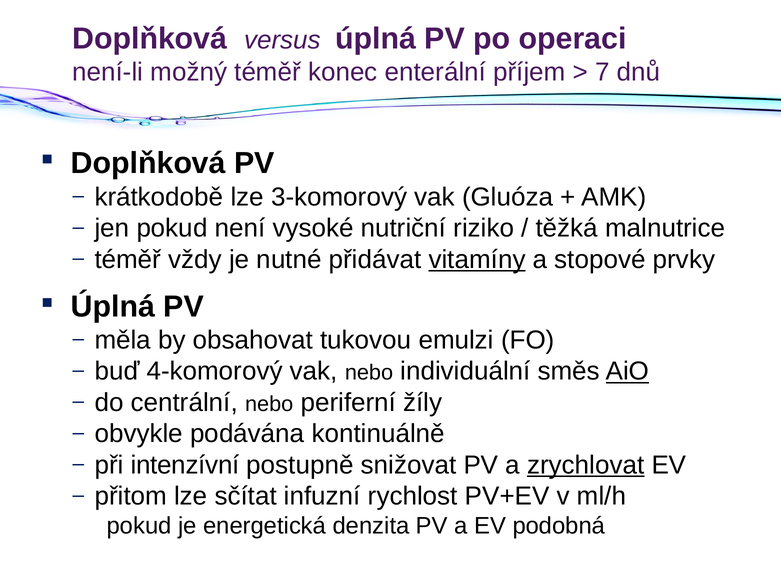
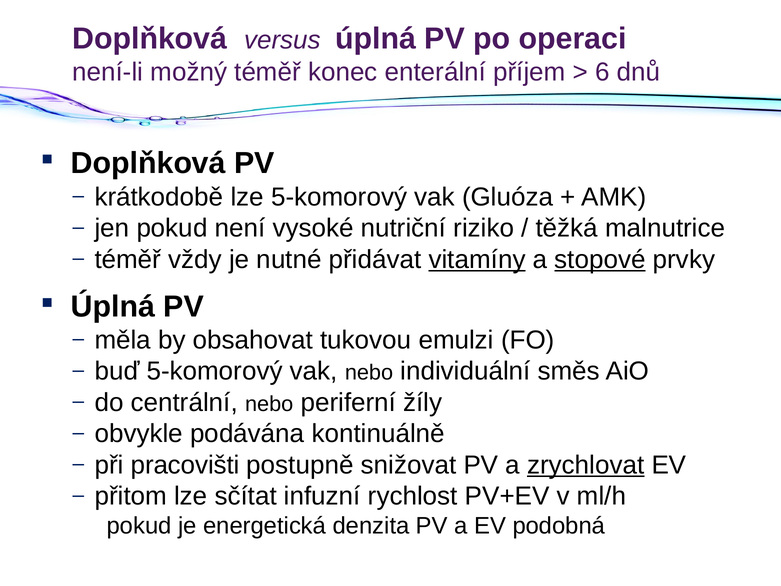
7: 7 -> 6
lze 3-komorový: 3-komorový -> 5-komorový
stopové underline: none -> present
buď 4-komorový: 4-komorový -> 5-komorový
AiO underline: present -> none
intenzívní: intenzívní -> pracovišti
